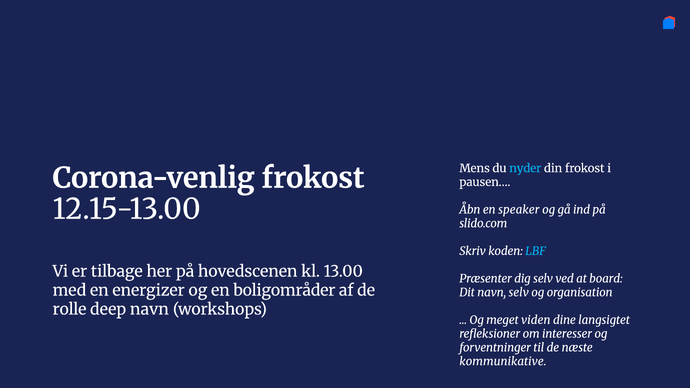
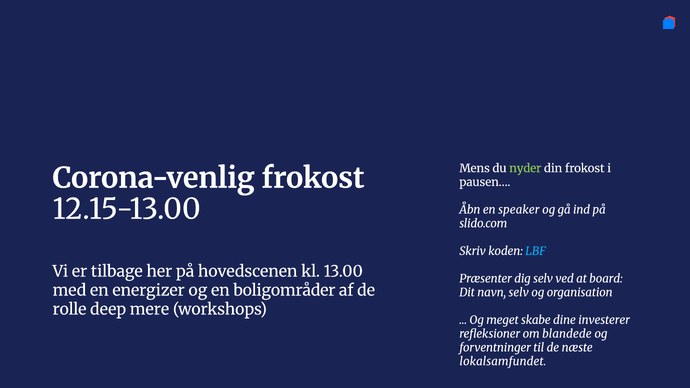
nyder colour: light blue -> light green
deep navn: navn -> mere
viden: viden -> skabe
langsigtet: langsigtet -> investerer
interesser: interesser -> blandede
kommunikative: kommunikative -> lokalsamfundet
